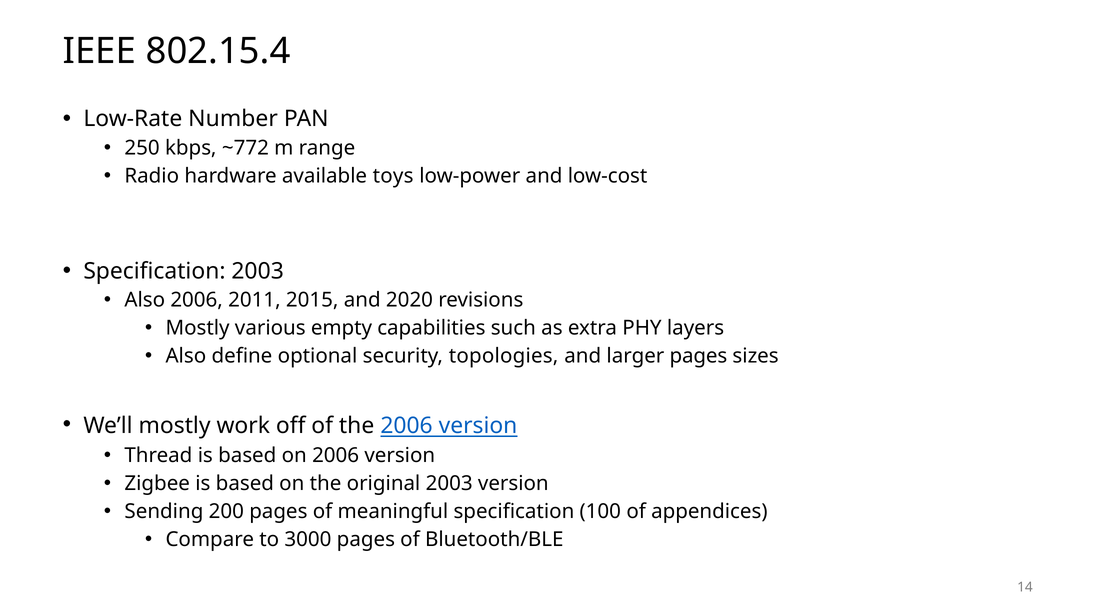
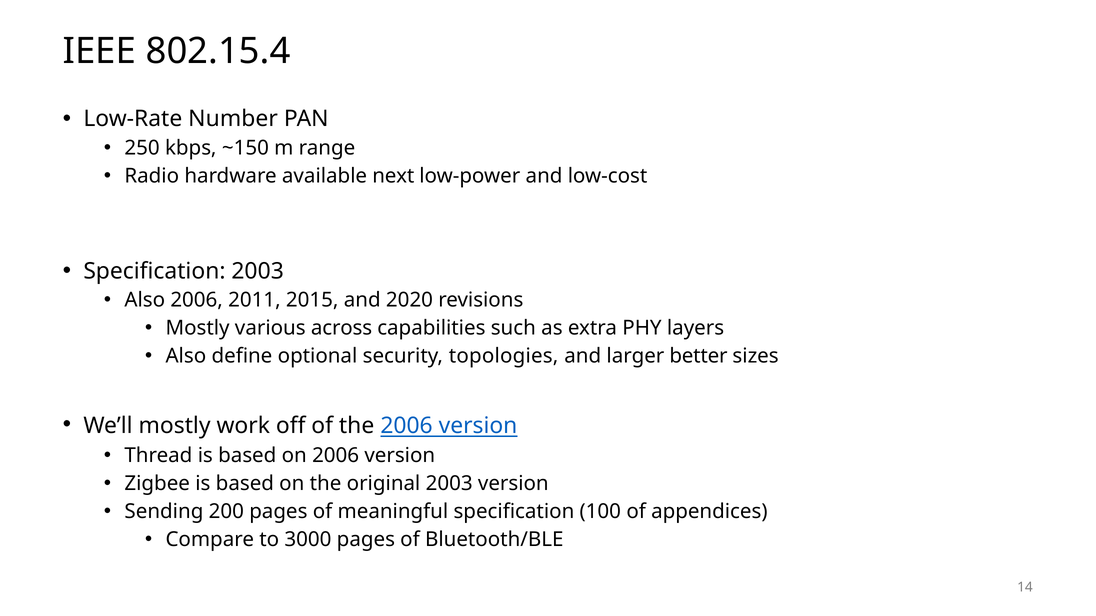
~772: ~772 -> ~150
toys: toys -> next
empty: empty -> across
larger pages: pages -> better
